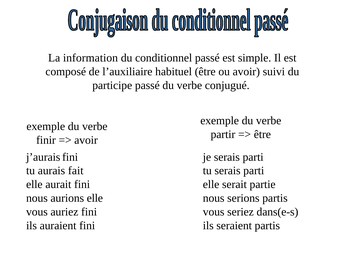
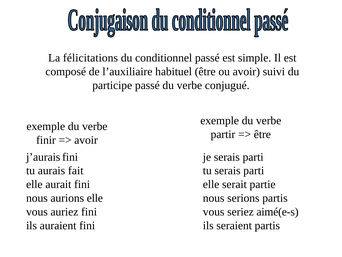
information: information -> félicitations
dans(e-s: dans(e-s -> aimé(e-s
